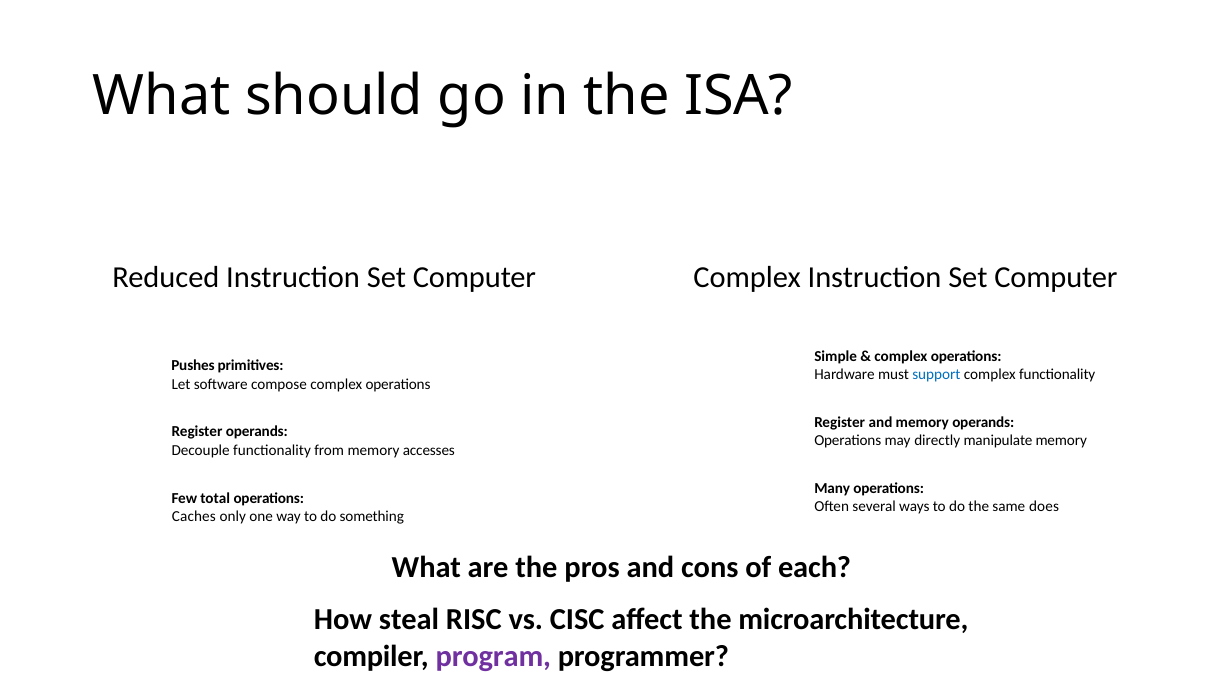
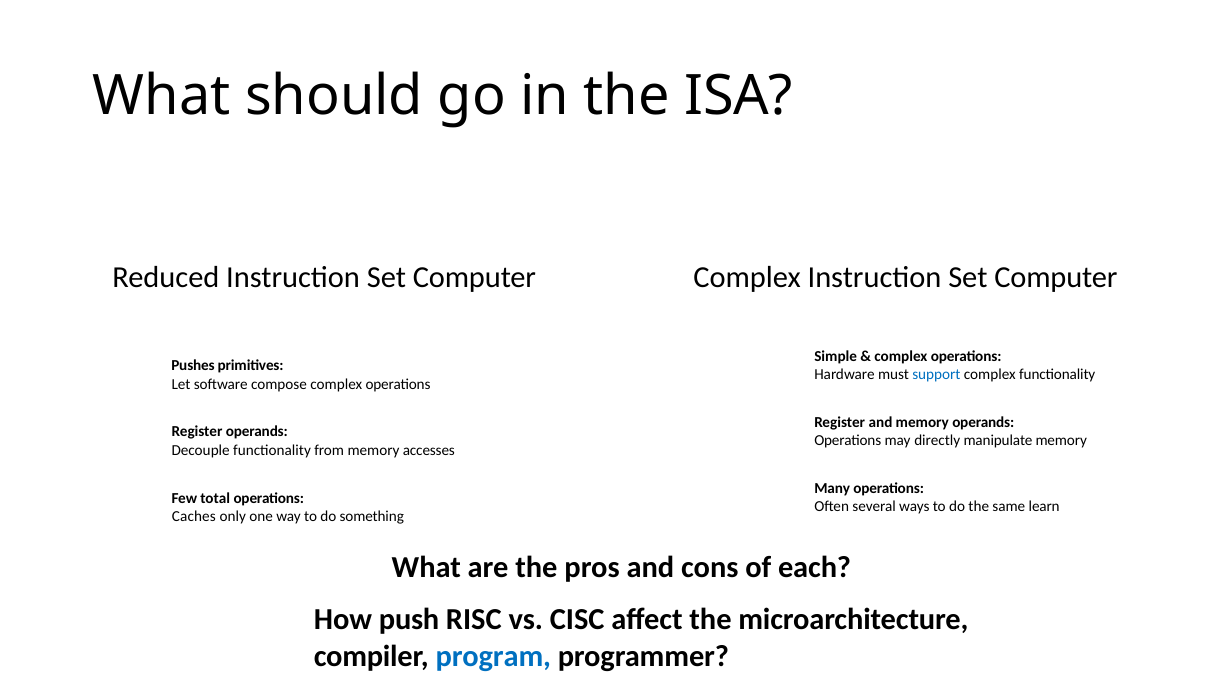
does: does -> learn
steal: steal -> push
program colour: purple -> blue
